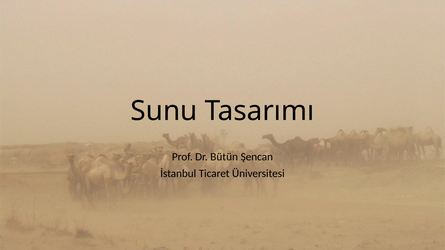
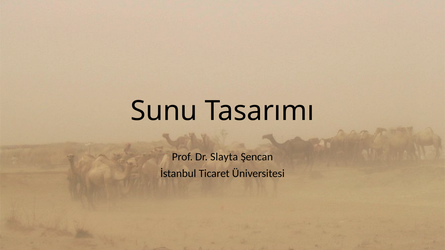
Bütün: Bütün -> Slayta
